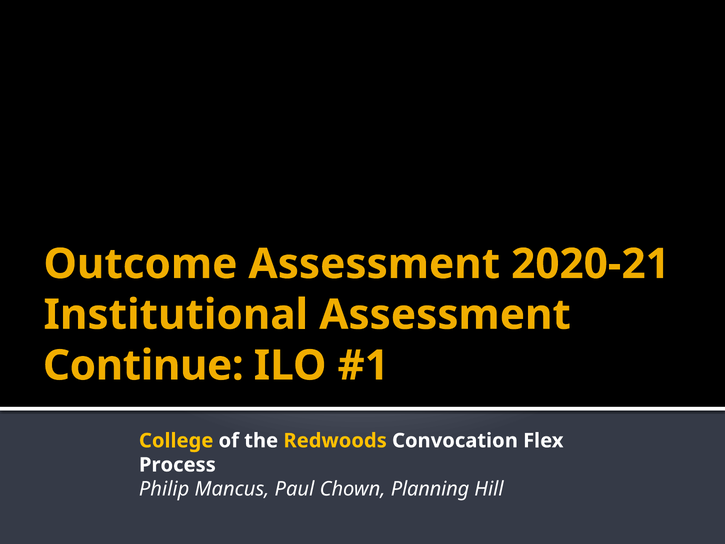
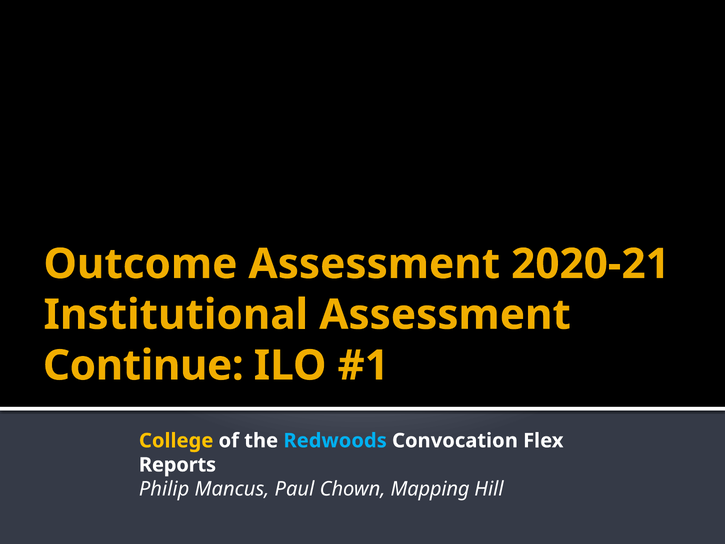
Redwoods colour: yellow -> light blue
Process: Process -> Reports
Planning: Planning -> Mapping
